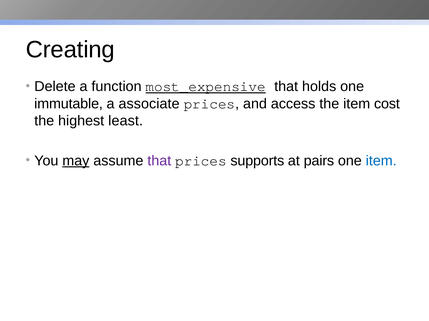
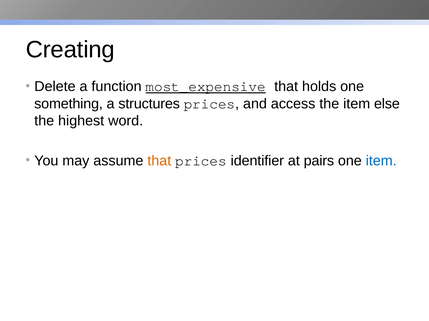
immutable: immutable -> something
associate: associate -> structures
cost: cost -> else
least: least -> word
may underline: present -> none
that at (159, 161) colour: purple -> orange
supports: supports -> identifier
